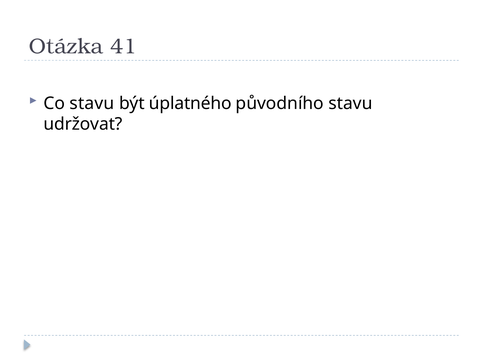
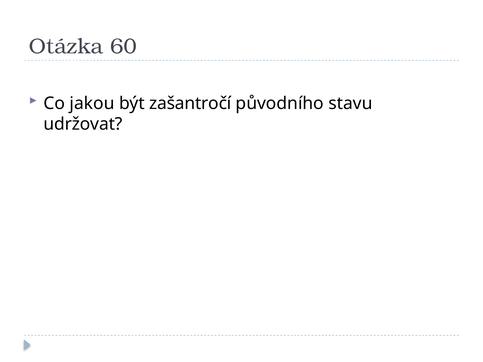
41: 41 -> 60
Co stavu: stavu -> jakou
úplatného: úplatného -> zašantročí
